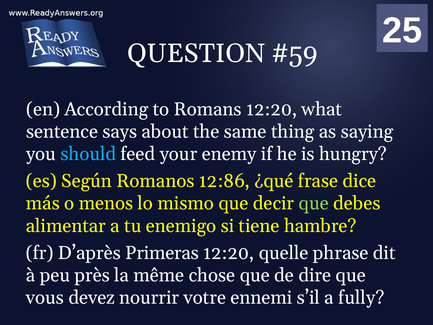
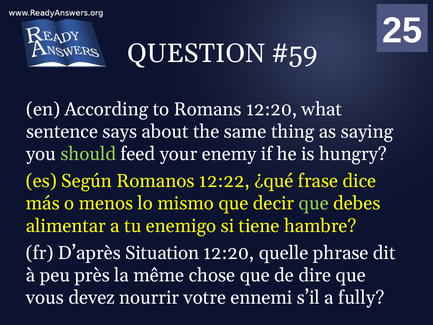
should colour: light blue -> light green
12:86: 12:86 -> 12:22
Primeras: Primeras -> Situation
